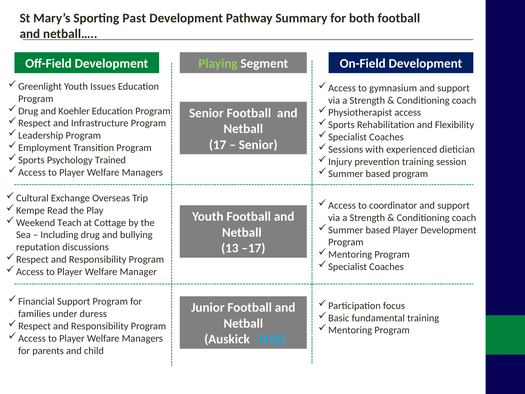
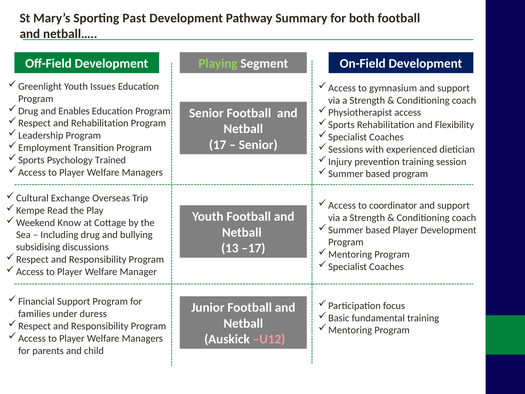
Koehler: Koehler -> Enables
and Infrastructure: Infrastructure -> Rehabilitation
Teach: Teach -> Know
reputation: reputation -> subsidising
U12 colour: light blue -> pink
